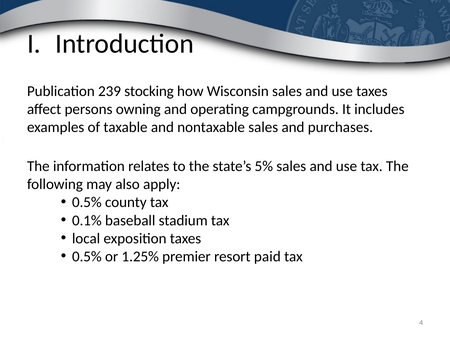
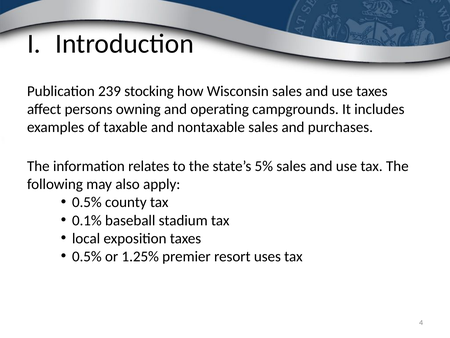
paid: paid -> uses
